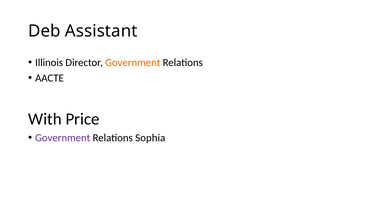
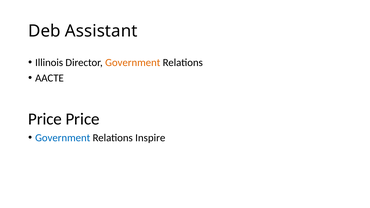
With at (45, 119): With -> Price
Government at (63, 138) colour: purple -> blue
Sophia: Sophia -> Inspire
